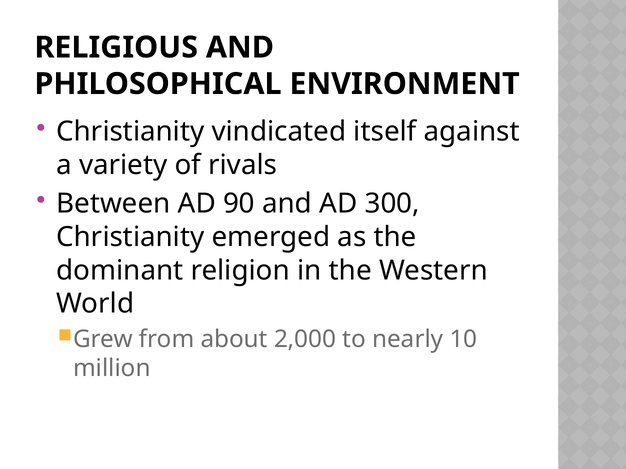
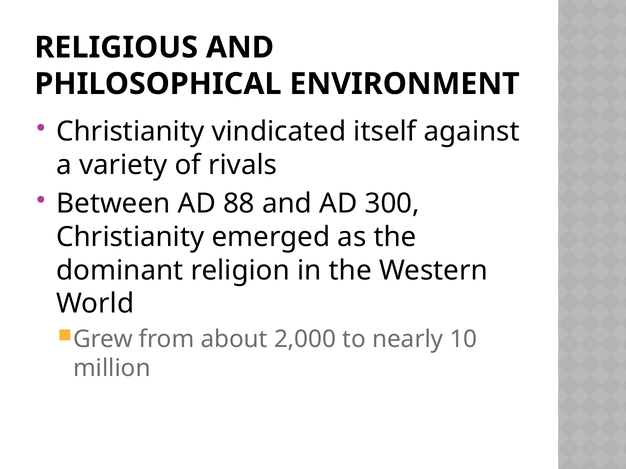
90: 90 -> 88
